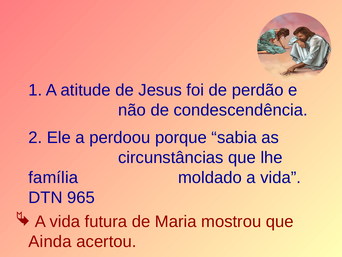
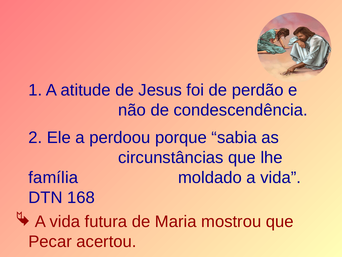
965: 965 -> 168
Ainda: Ainda -> Pecar
